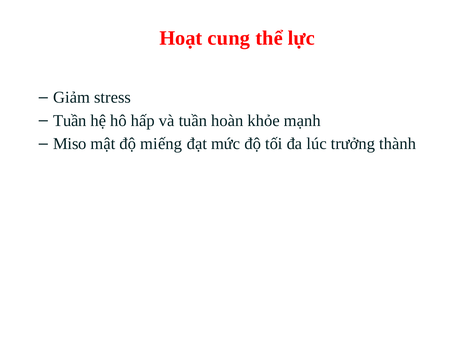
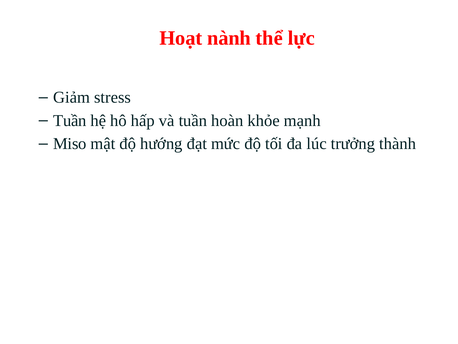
cung: cung -> nành
miếng: miếng -> hướng
